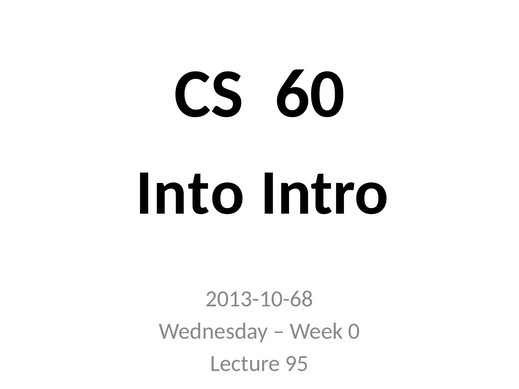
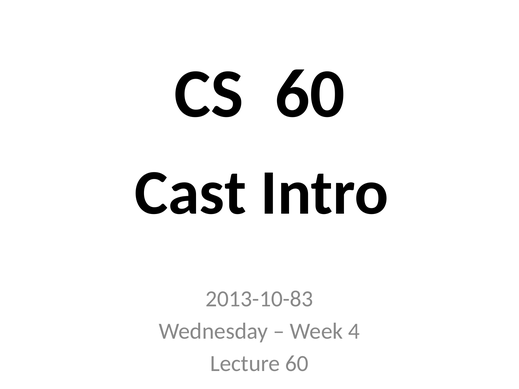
Into: Into -> Cast
2013-10-68: 2013-10-68 -> 2013-10-83
0: 0 -> 4
Lecture 95: 95 -> 60
